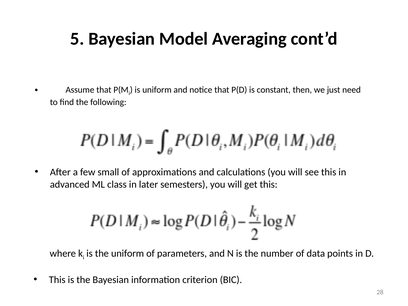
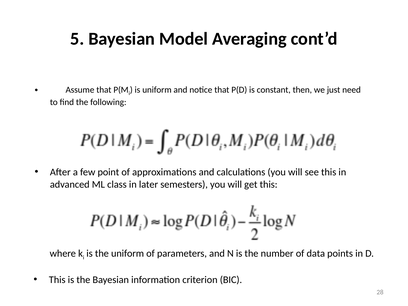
small: small -> point
